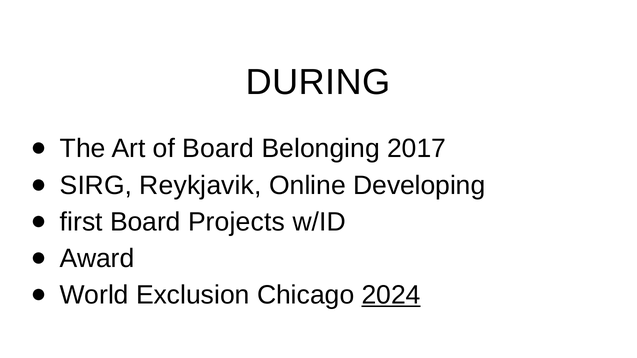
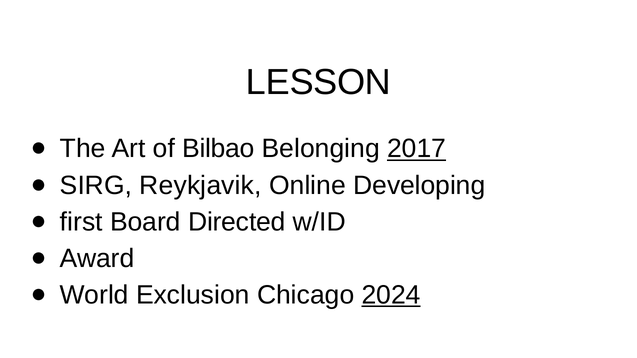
DURING: DURING -> LESSON
of Board: Board -> Bilbao
2017 underline: none -> present
Projects: Projects -> Directed
